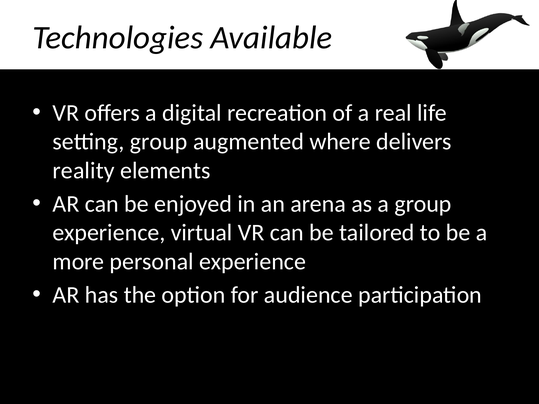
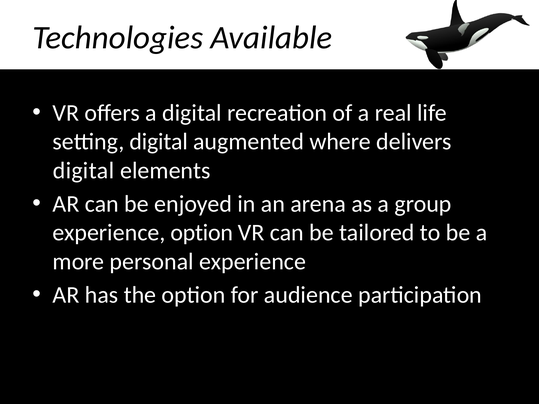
setting group: group -> digital
reality at (84, 171): reality -> digital
experience virtual: virtual -> option
